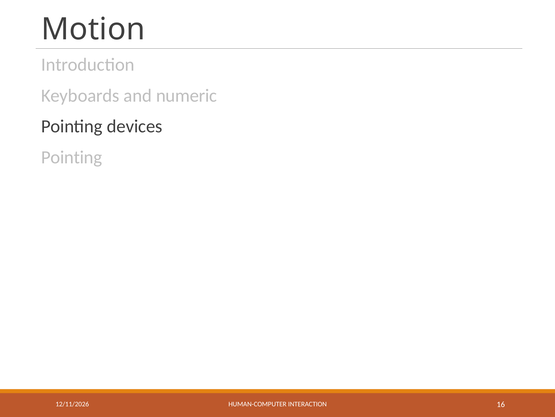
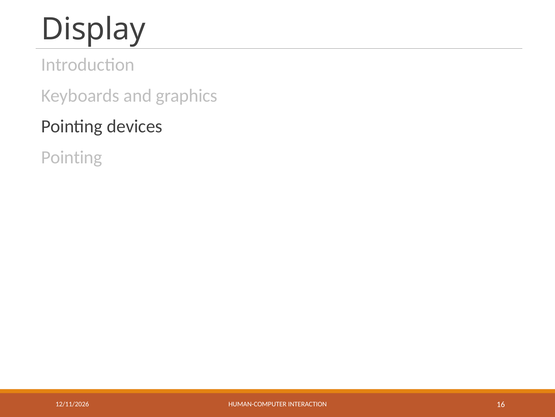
Motion: Motion -> Display
numeric: numeric -> graphics
